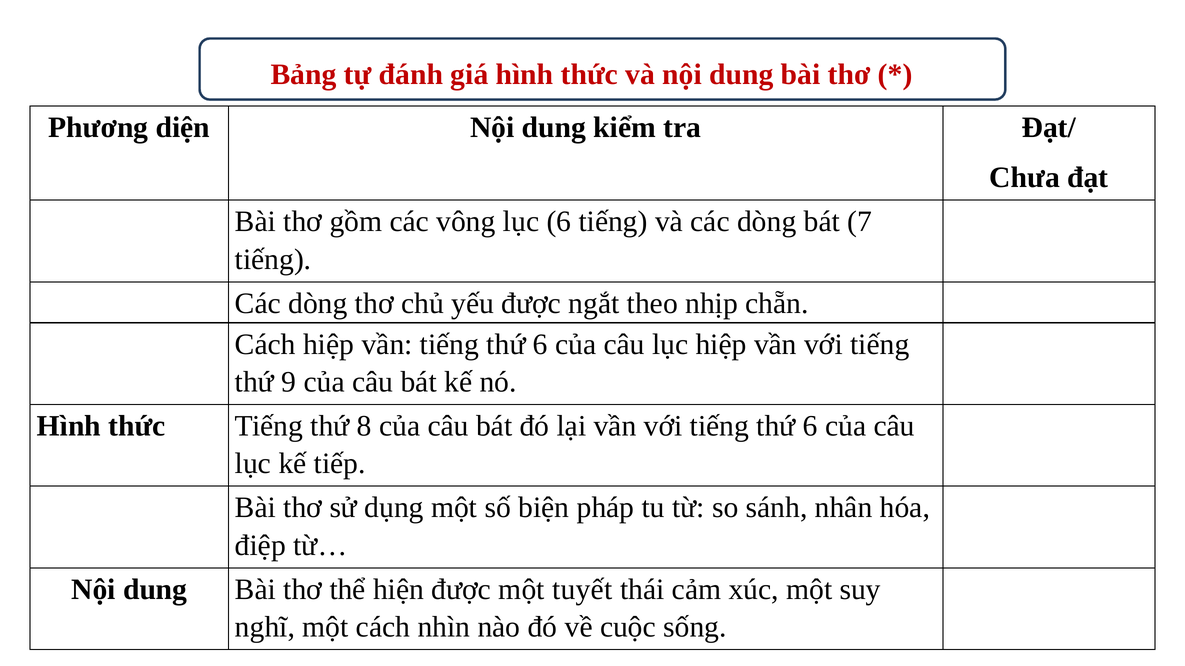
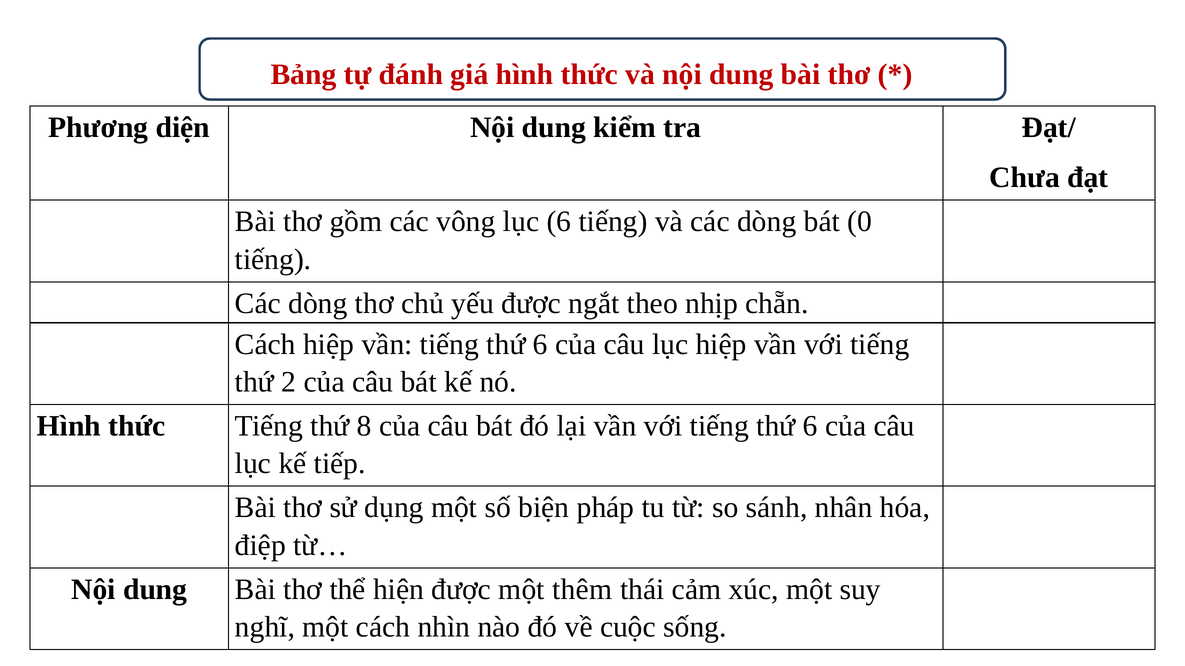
7: 7 -> 0
9: 9 -> 2
tuyết: tuyết -> thêm
